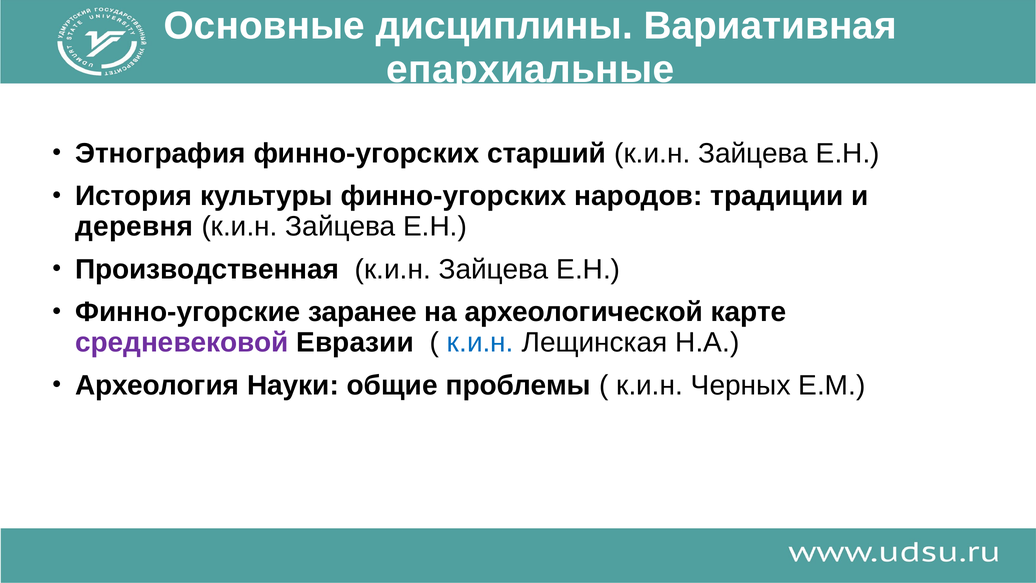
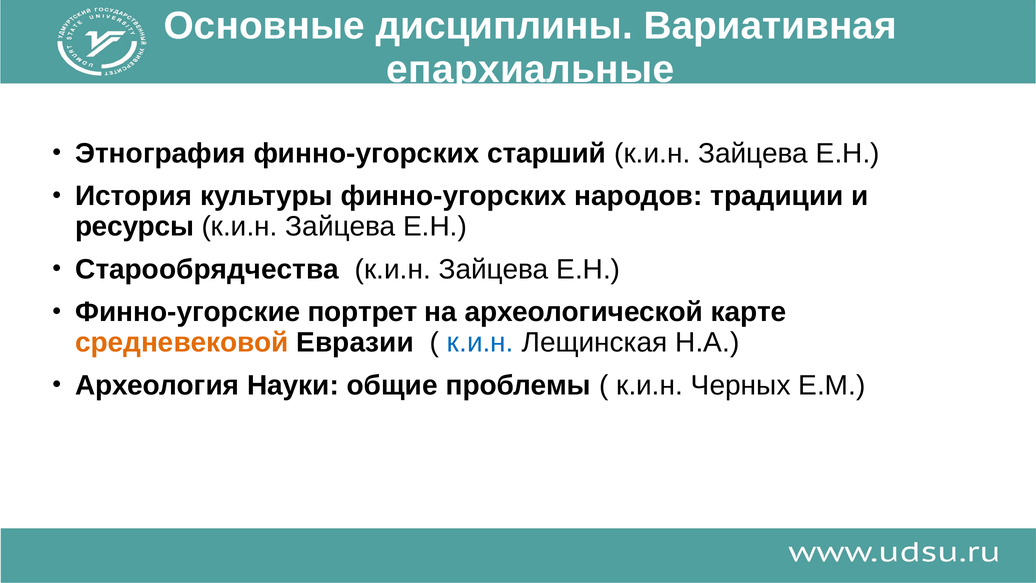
деревня: деревня -> ресурсы
Производственная: Производственная -> Старообрядчества
заранее: заранее -> портрет
средневековой colour: purple -> orange
